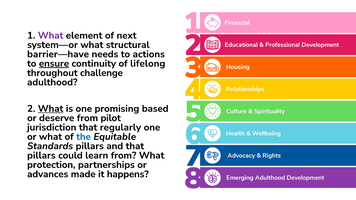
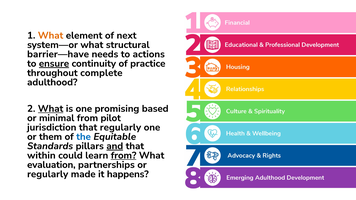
What at (51, 35) colour: purple -> orange
lifelong: lifelong -> practice
challenge: challenge -> complete
deserve: deserve -> minimal
or what: what -> them
and underline: none -> present
pillars at (41, 156): pillars -> within
from at (124, 156) underline: none -> present
protection: protection -> evaluation
advances at (48, 174): advances -> regularly
